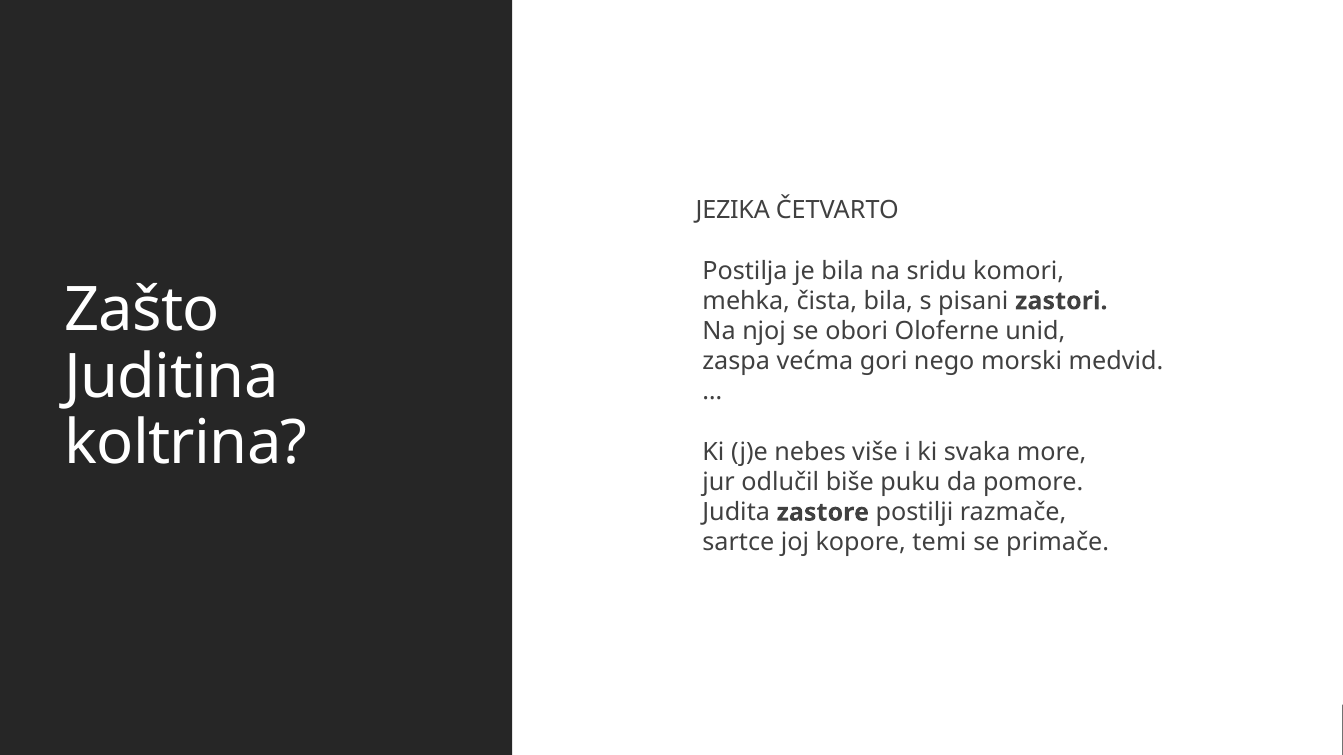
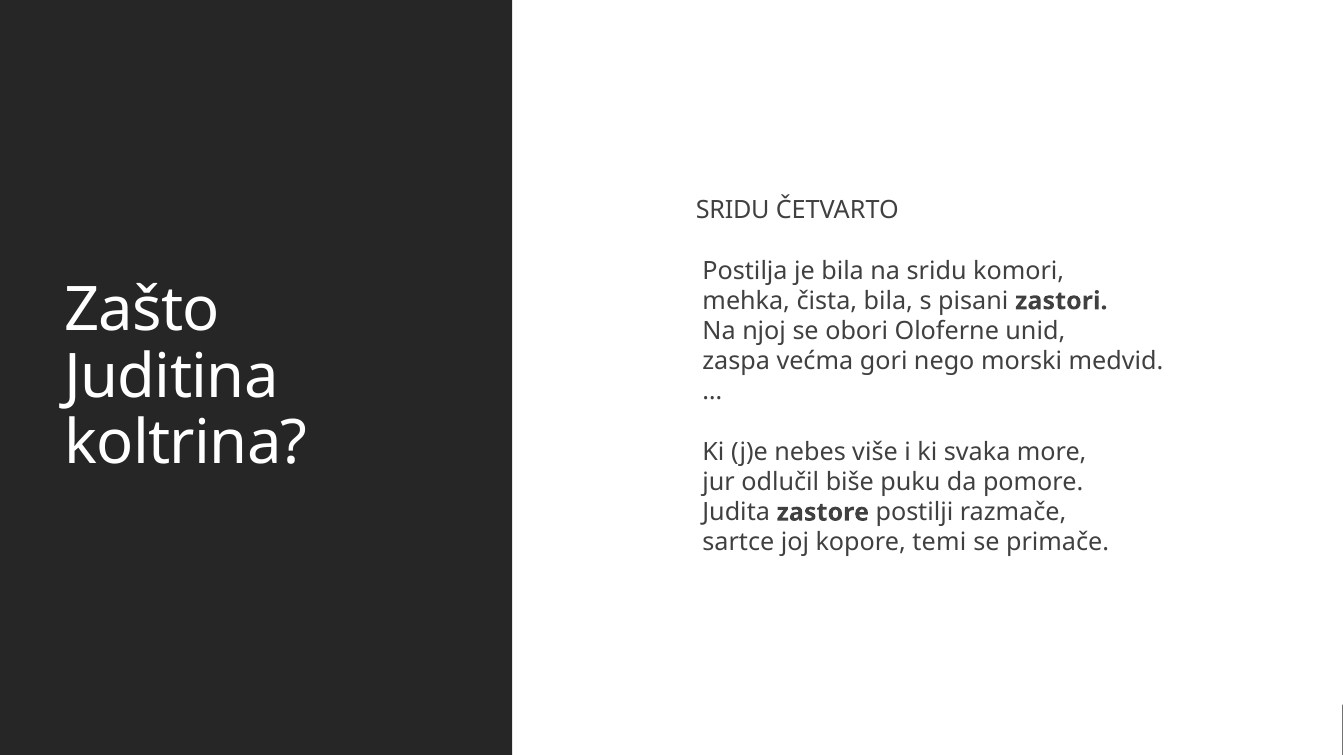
JEZIKA at (733, 210): JEZIKA -> SRIDU
